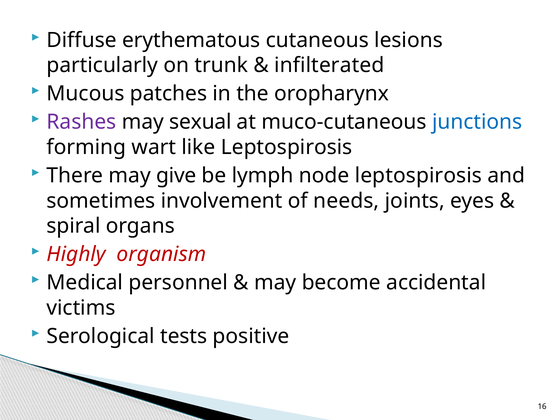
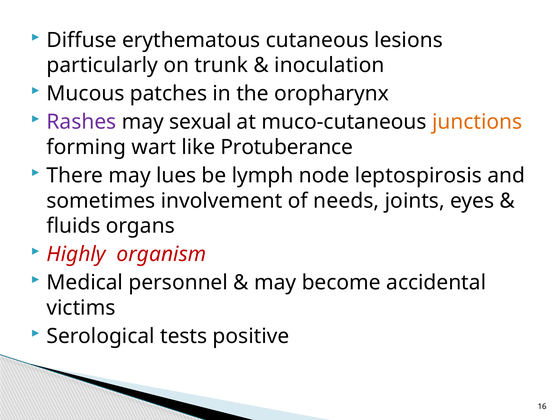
infilterated: infilterated -> inoculation
junctions colour: blue -> orange
like Leptospirosis: Leptospirosis -> Protuberance
give: give -> lues
spiral: spiral -> fluids
